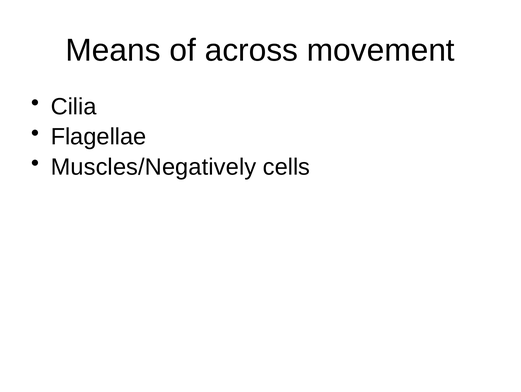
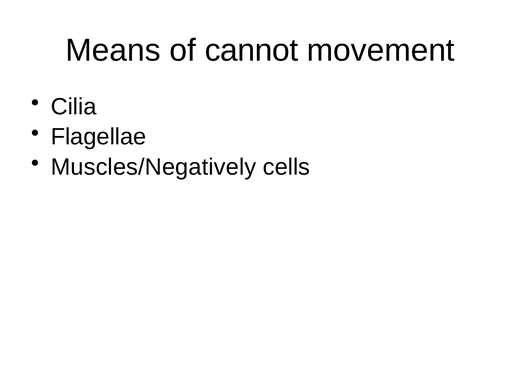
across: across -> cannot
